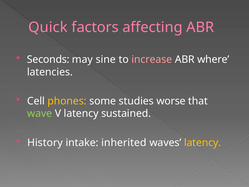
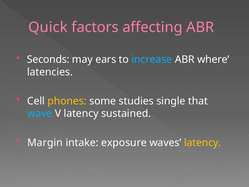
sine: sine -> ears
increase colour: pink -> light blue
worse: worse -> single
wave colour: light green -> light blue
History: History -> Margin
inherited: inherited -> exposure
